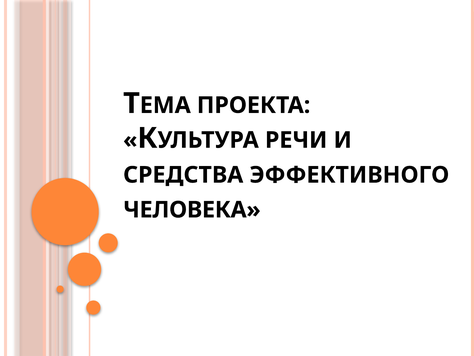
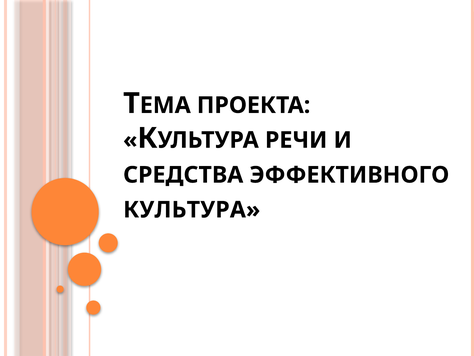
ЧЕЛОВЕКА: ЧЕЛОВЕКА -> КУЛЬТУРА
